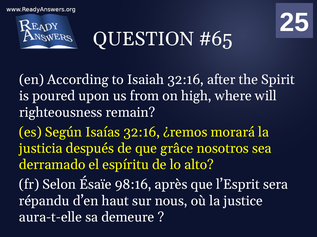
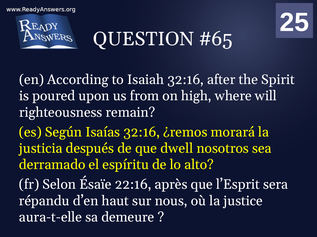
grâce: grâce -> dwell
98:16: 98:16 -> 22:16
